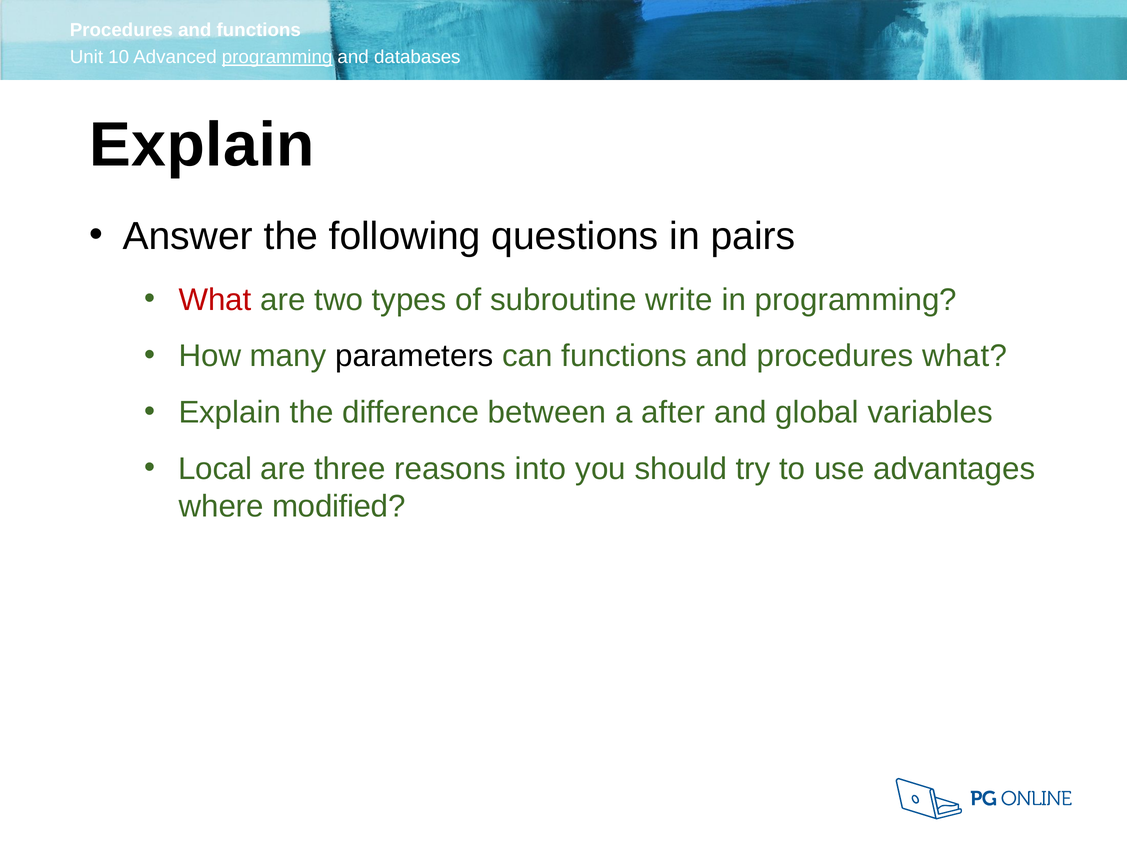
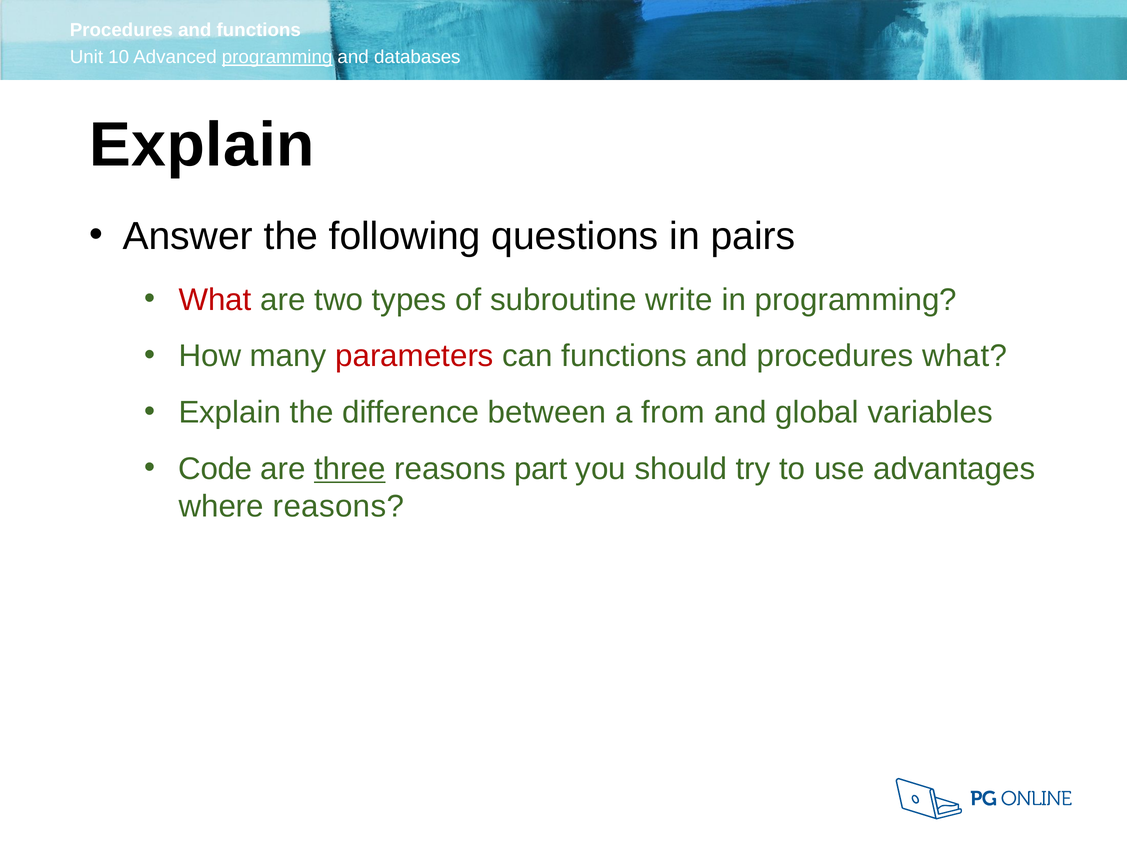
parameters colour: black -> red
after: after -> from
Local: Local -> Code
three underline: none -> present
into: into -> part
where modified: modified -> reasons
